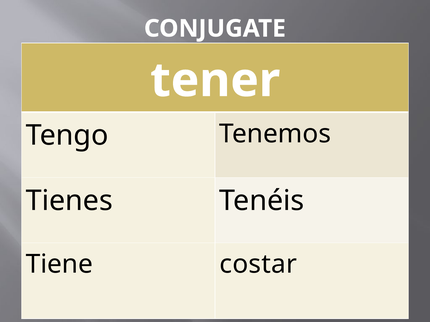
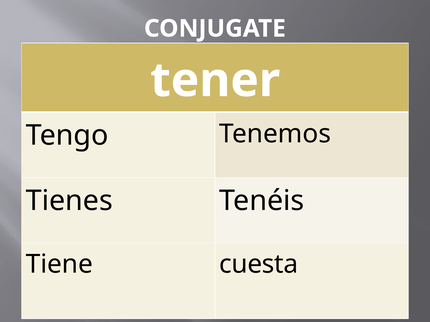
costar: costar -> cuesta
